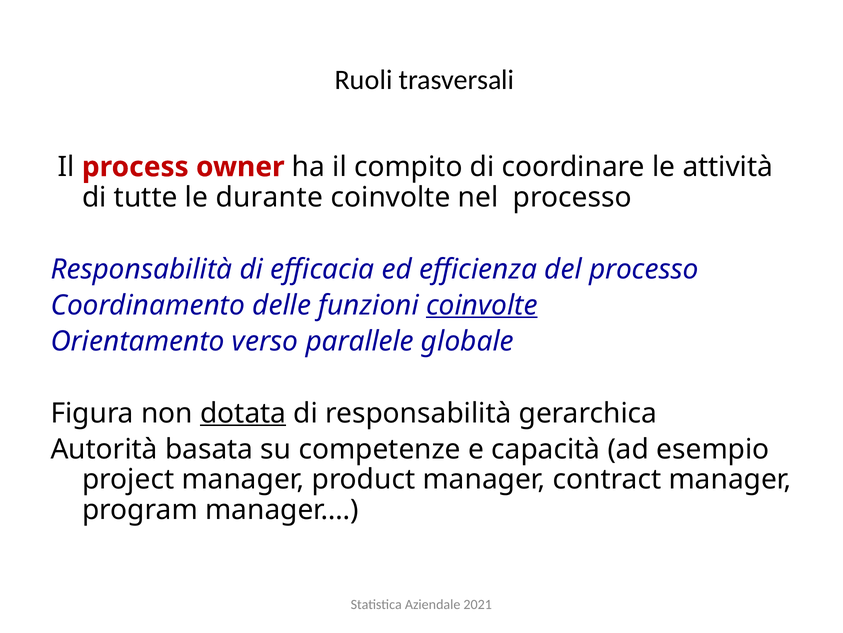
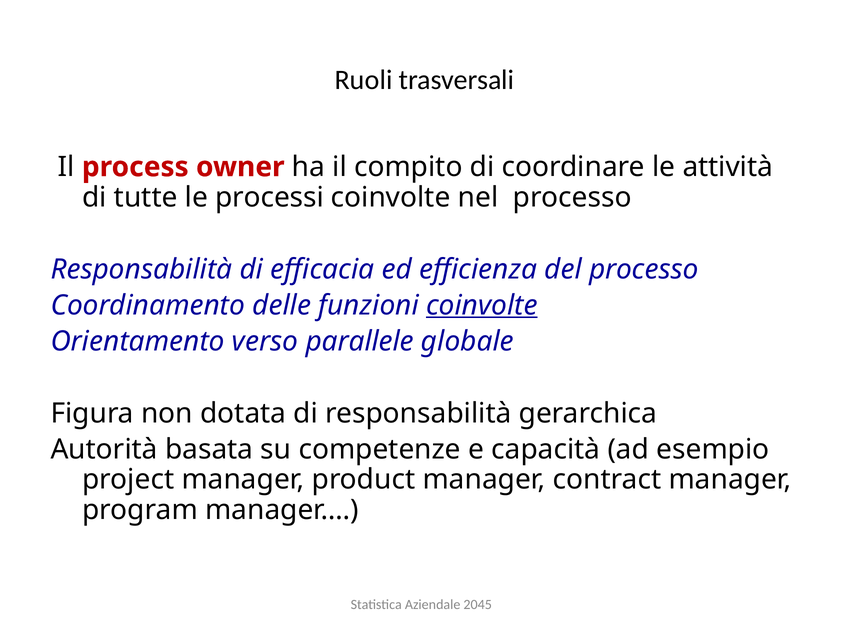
durante: durante -> processi
dotata underline: present -> none
2021: 2021 -> 2045
